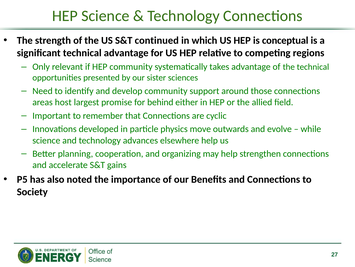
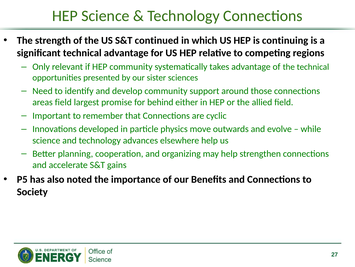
conceptual: conceptual -> continuing
areas host: host -> field
